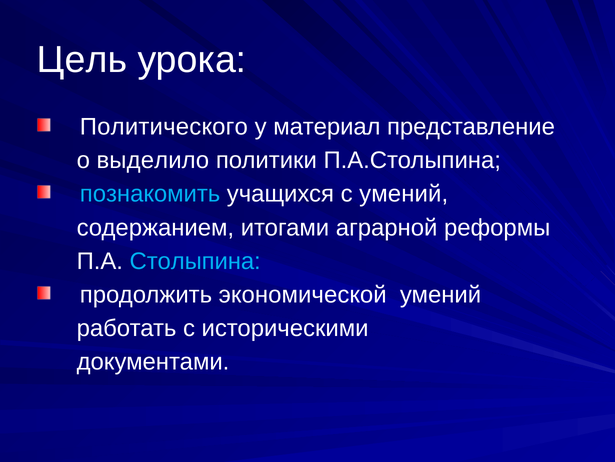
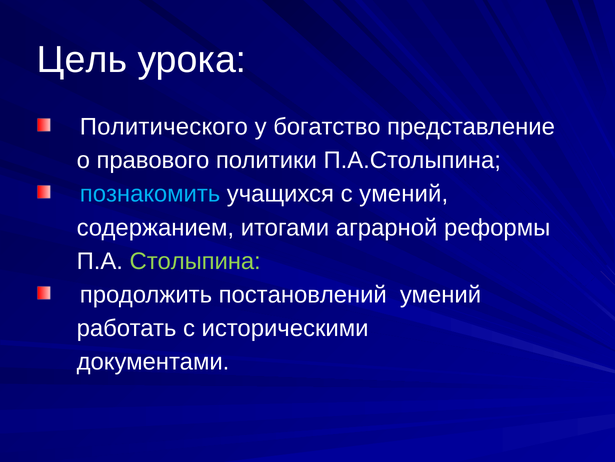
материал: материал -> богатство
выделило: выделило -> правового
Столыпина colour: light blue -> light green
экономической: экономической -> постановлений
